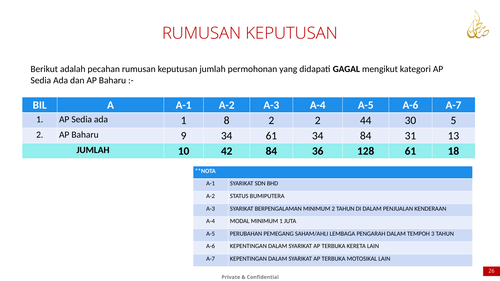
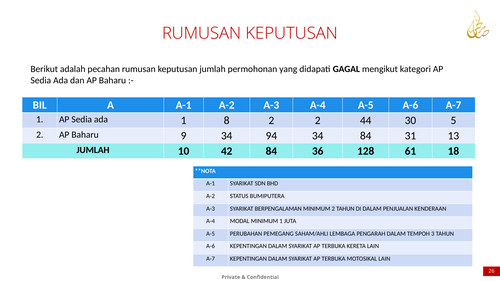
34 61: 61 -> 94
